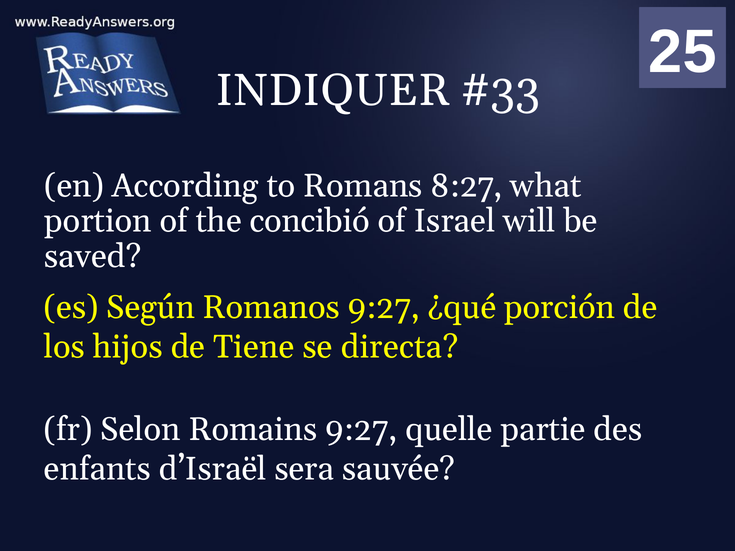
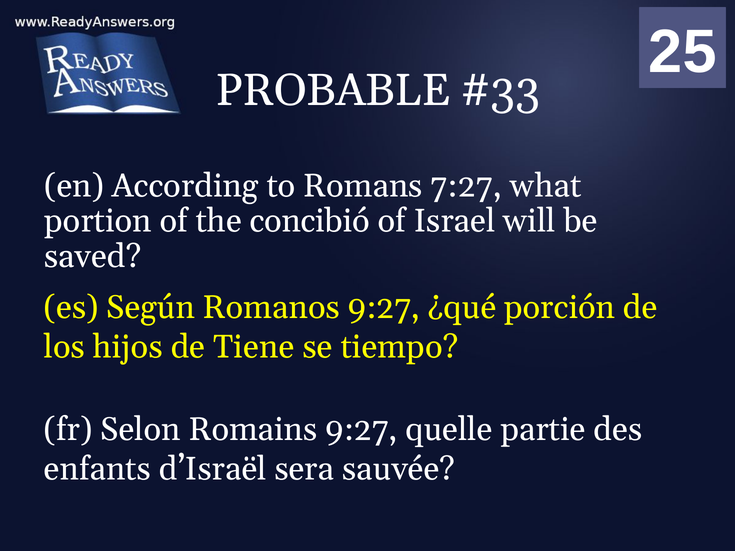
INDIQUER: INDIQUER -> PROBABLE
8:27: 8:27 -> 7:27
directa: directa -> tiempo
